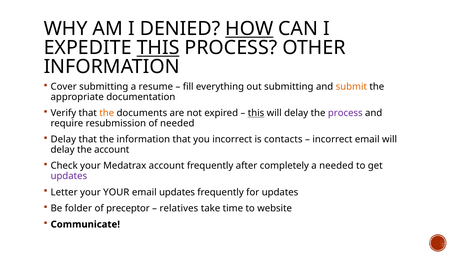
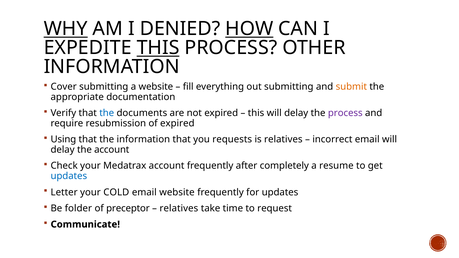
WHY underline: none -> present
a resume: resume -> website
the at (107, 113) colour: orange -> blue
this at (256, 113) underline: present -> none
of needed: needed -> expired
Delay at (63, 140): Delay -> Using
you incorrect: incorrect -> requests
is contacts: contacts -> relatives
a needed: needed -> resume
updates at (69, 176) colour: purple -> blue
your YOUR: YOUR -> COLD
email updates: updates -> website
website: website -> request
